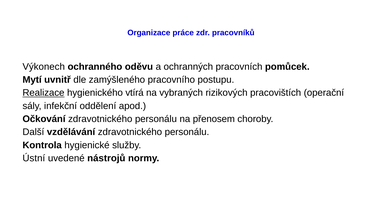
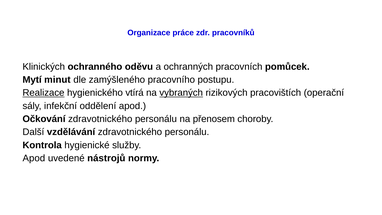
Výkonech: Výkonech -> Klinických
uvnitř: uvnitř -> minut
vybraných underline: none -> present
Ústní at (34, 158): Ústní -> Apod
